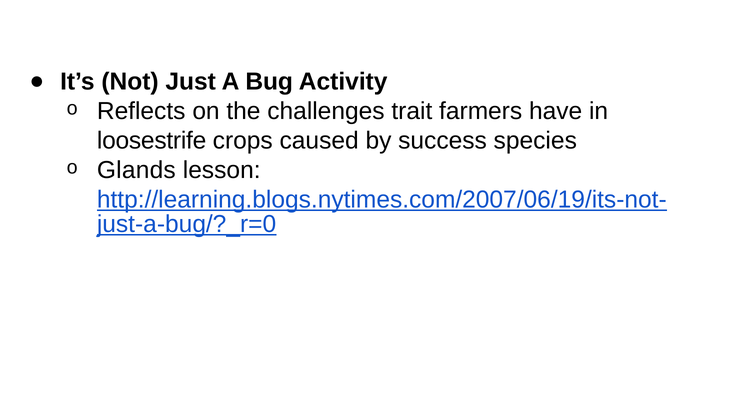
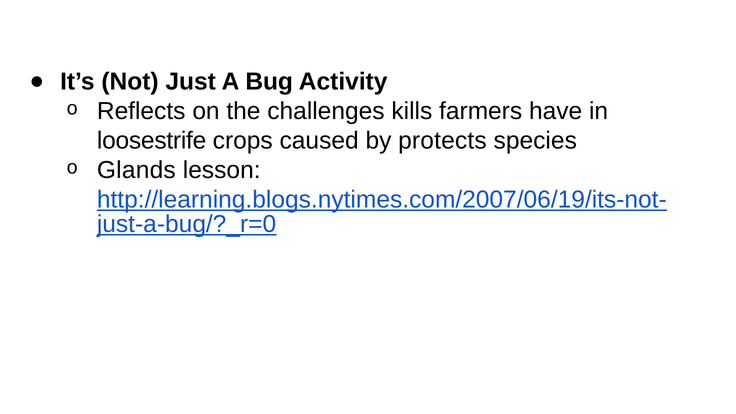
trait: trait -> kills
success: success -> protects
